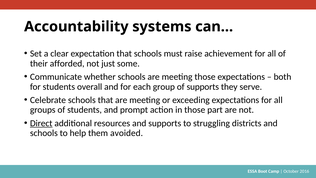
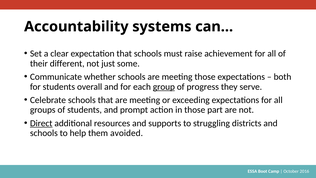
afforded: afforded -> different
group underline: none -> present
of supports: supports -> progress
